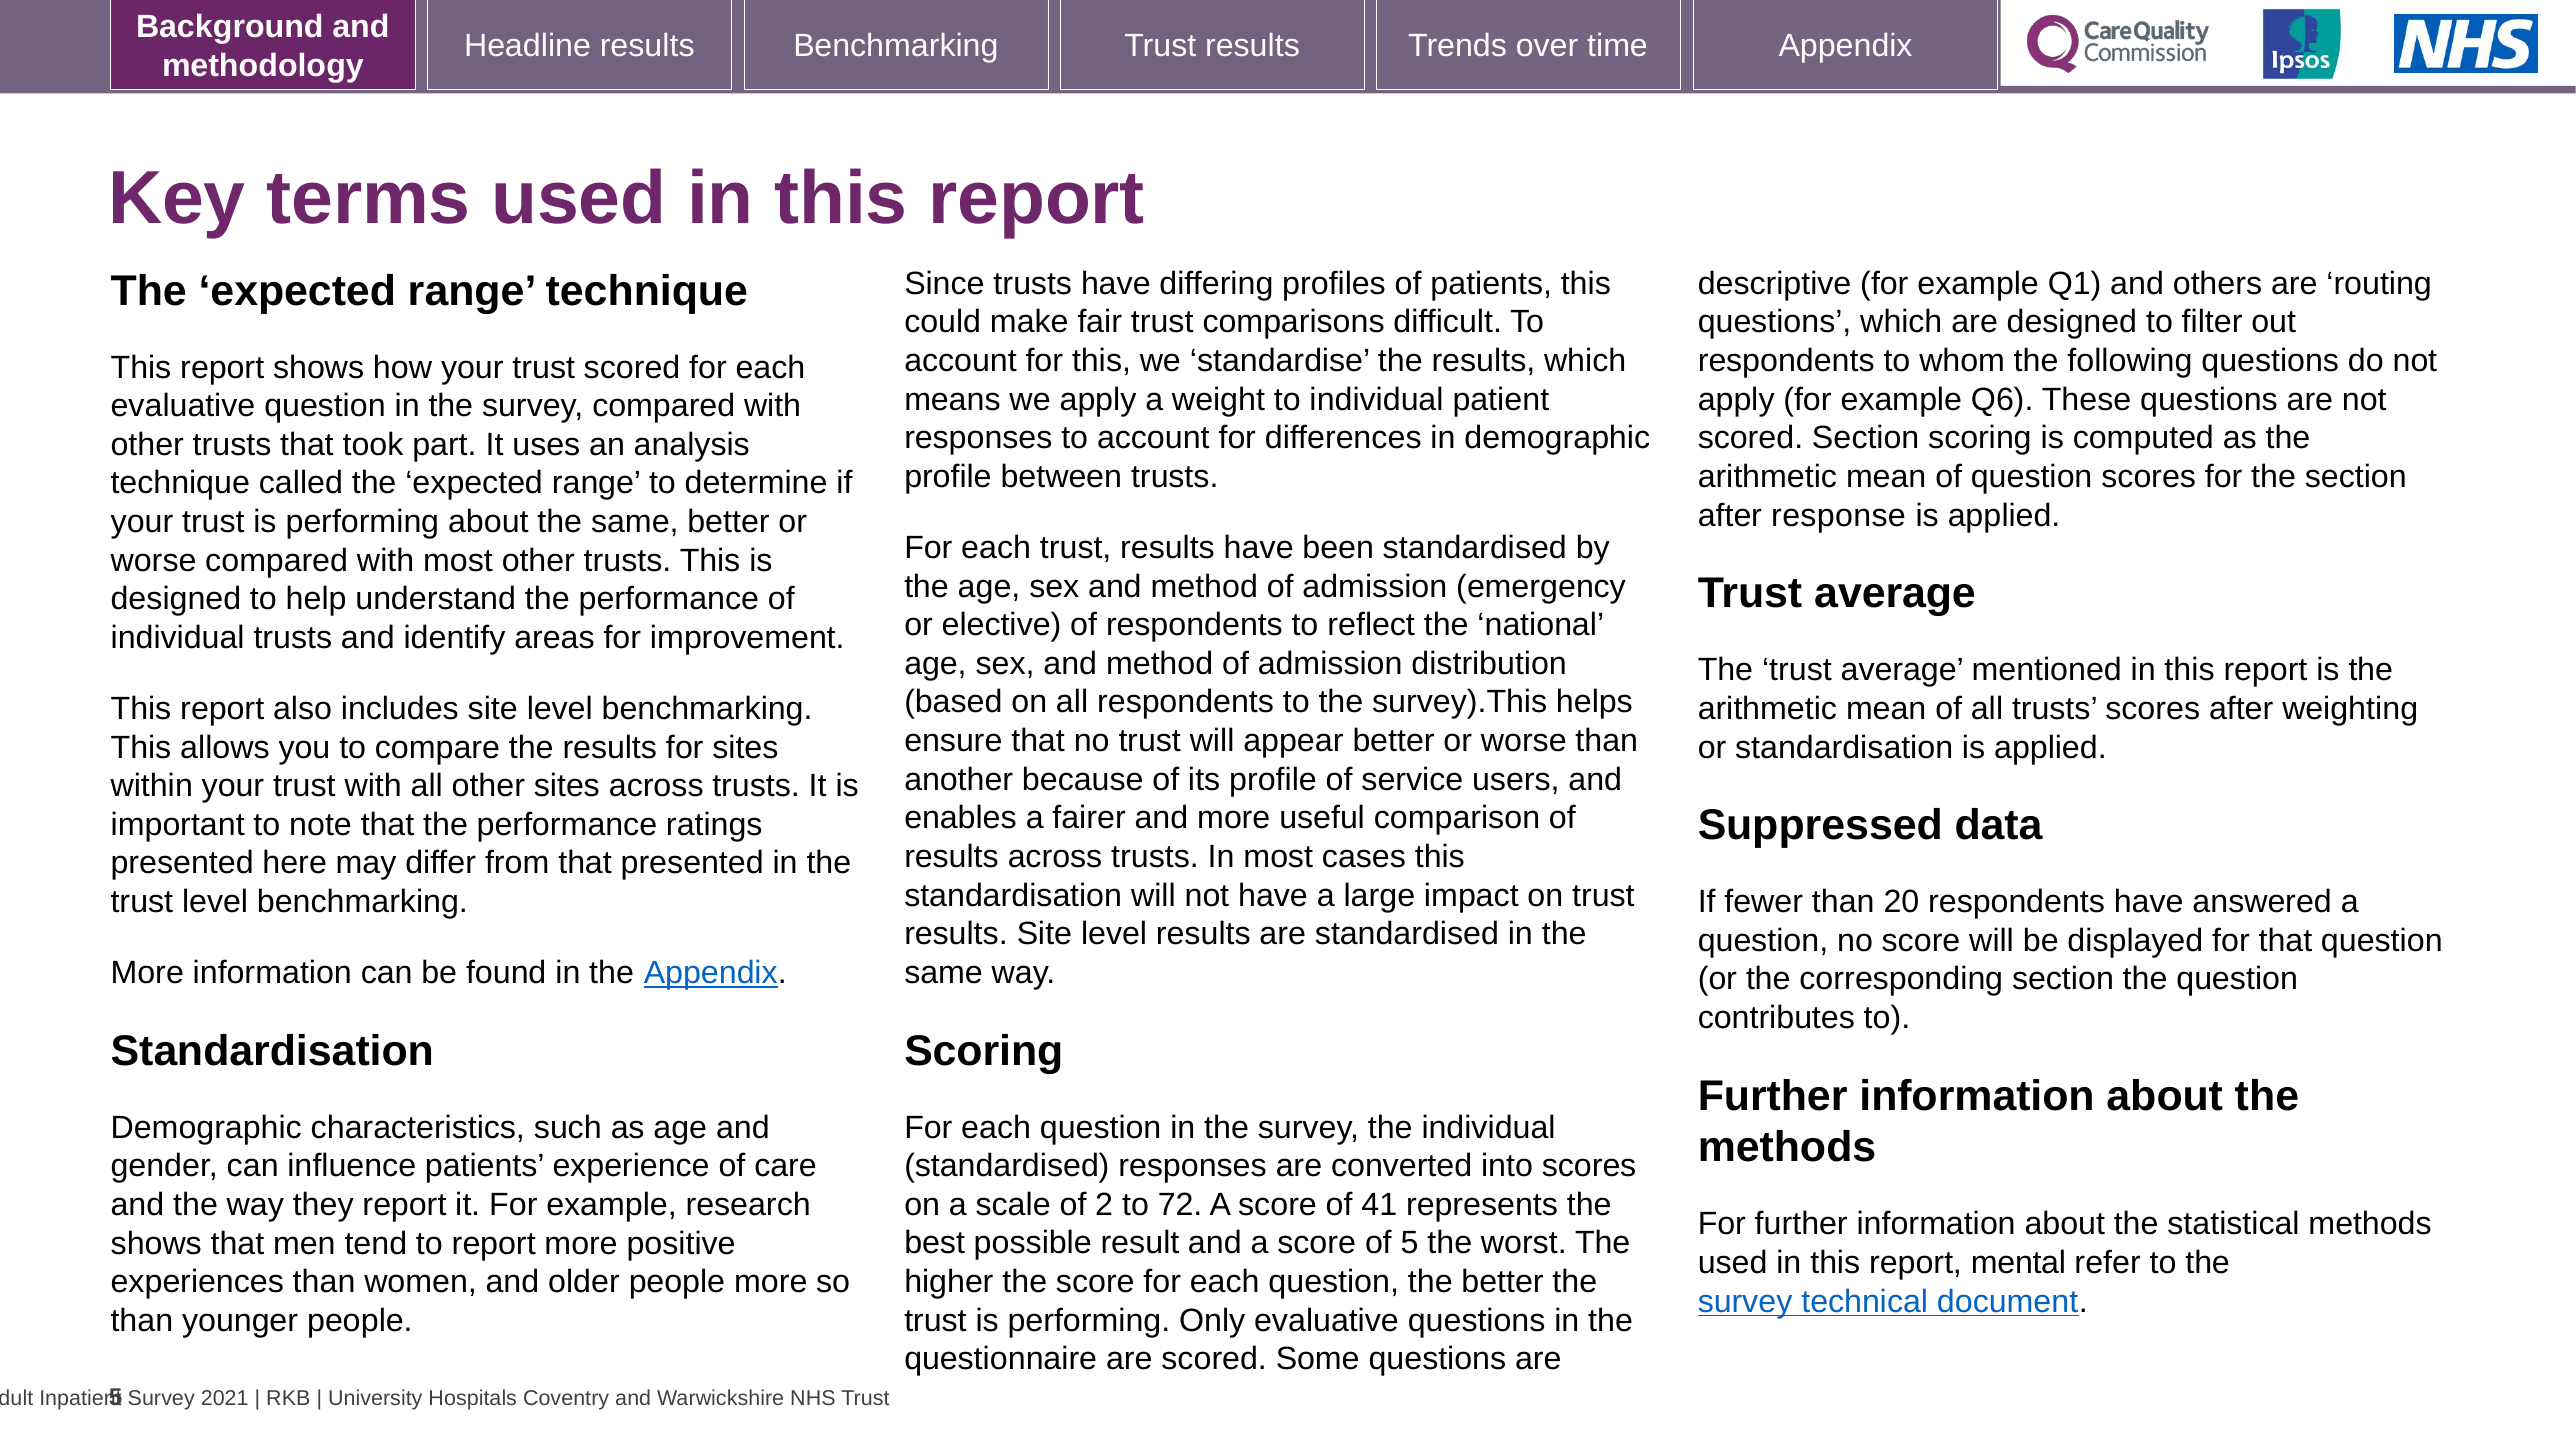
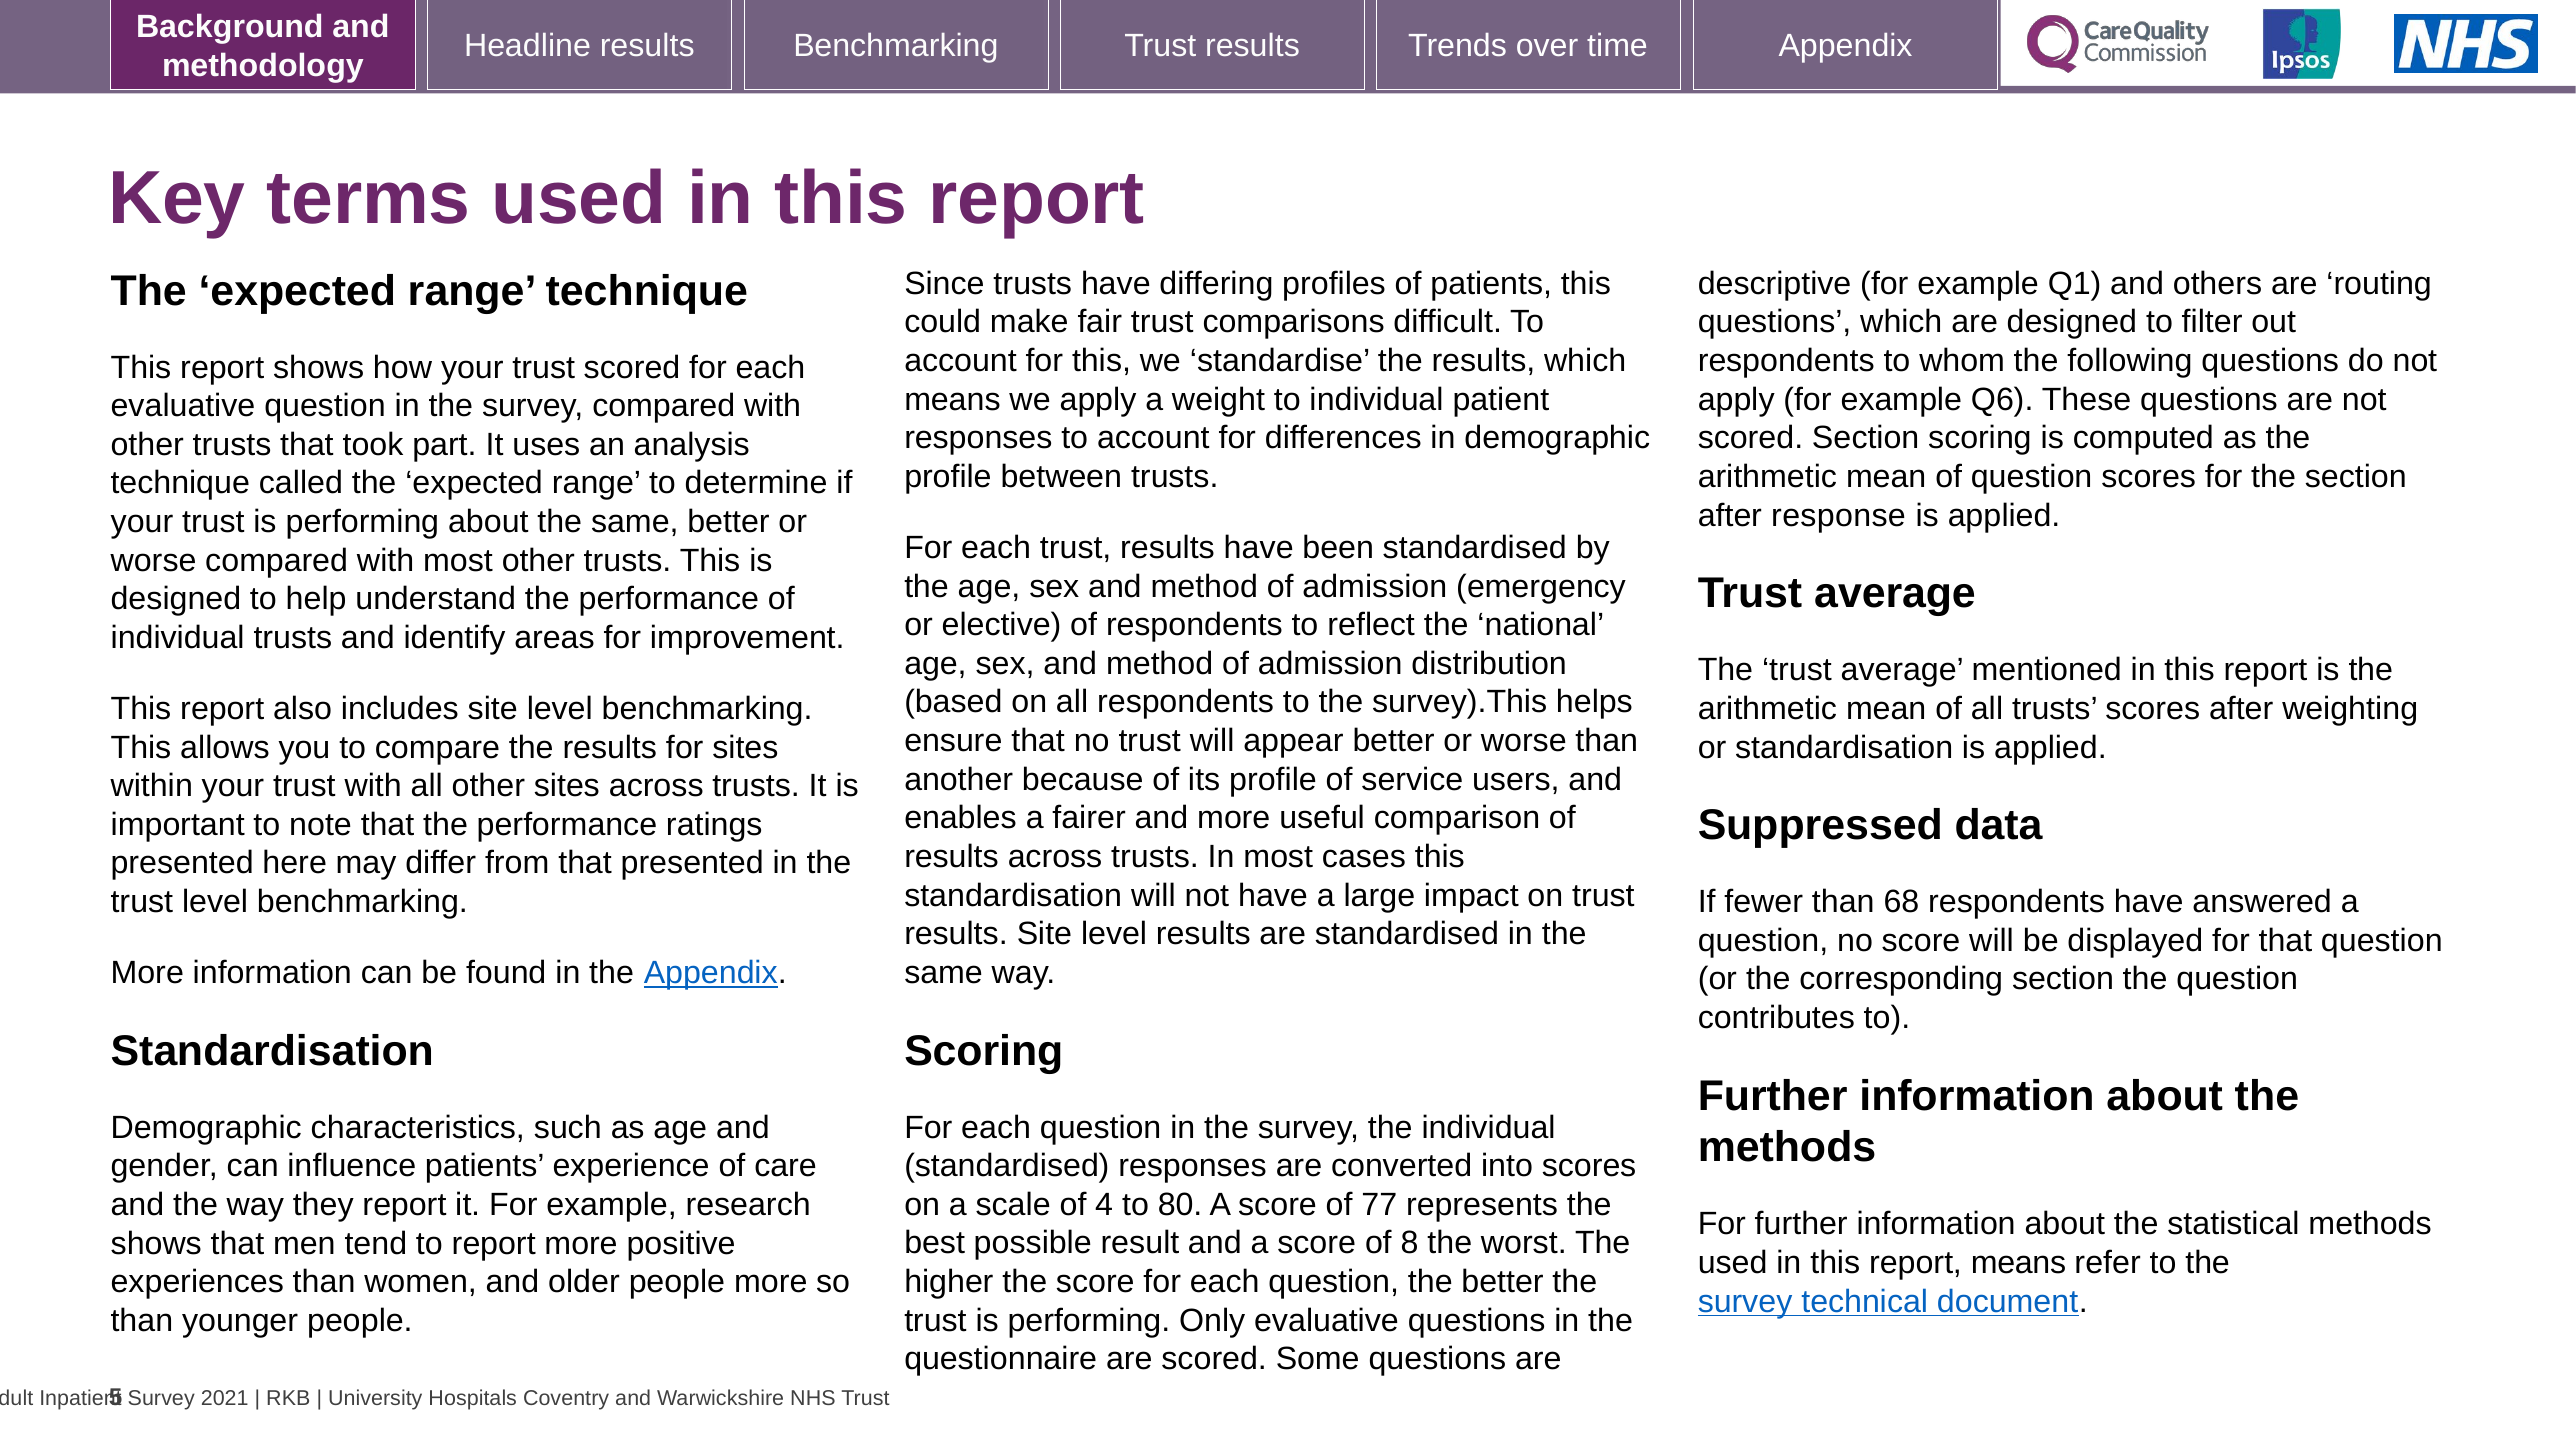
20: 20 -> 68
2: 2 -> 4
72: 72 -> 80
41: 41 -> 77
of 5: 5 -> 8
report mental: mental -> means
